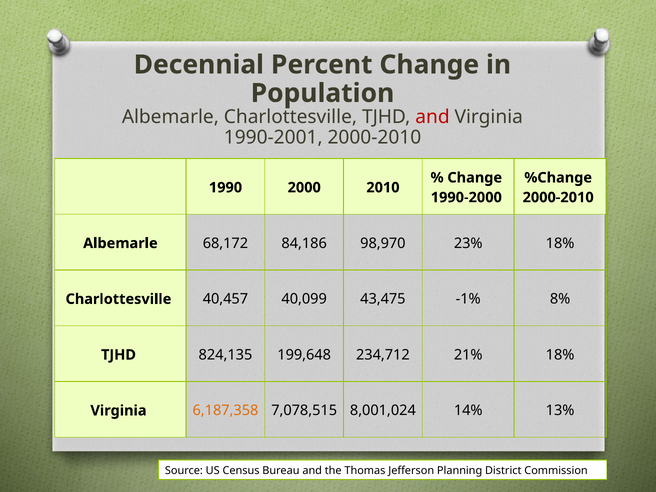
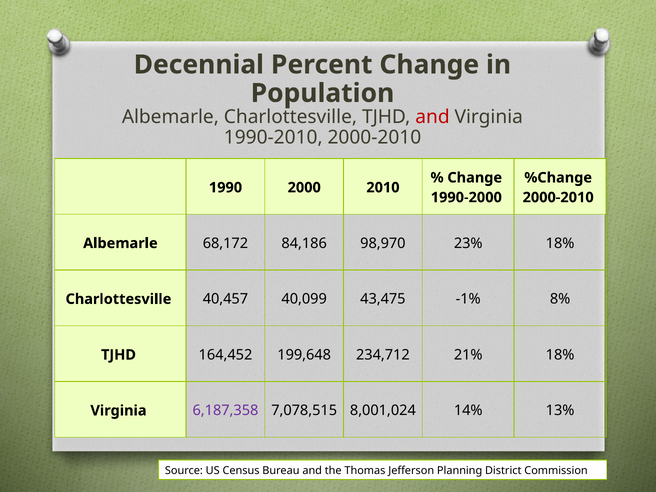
1990-2001: 1990-2001 -> 1990-2010
824,135: 824,135 -> 164,452
6,187,358 colour: orange -> purple
